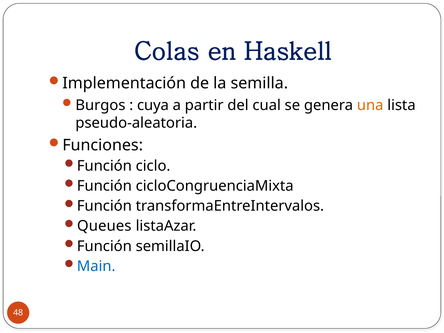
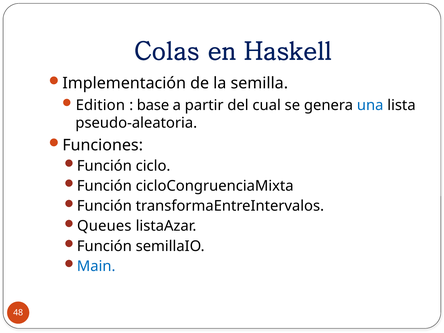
Burgos: Burgos -> Edition
cuya: cuya -> base
una colour: orange -> blue
